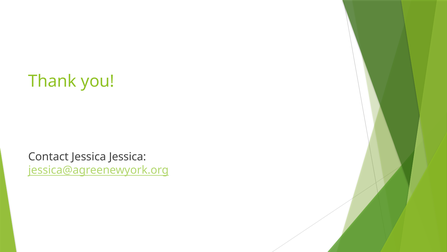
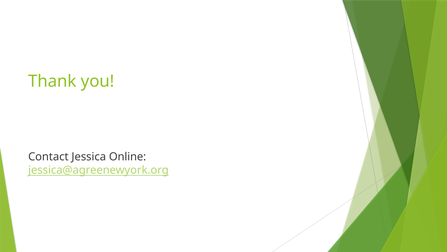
Jessica Jessica: Jessica -> Online
